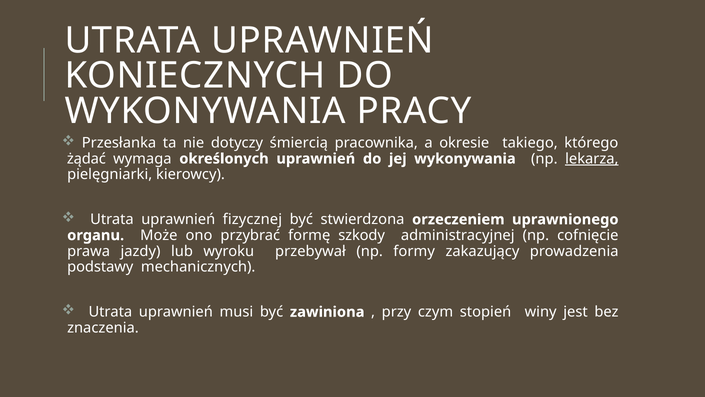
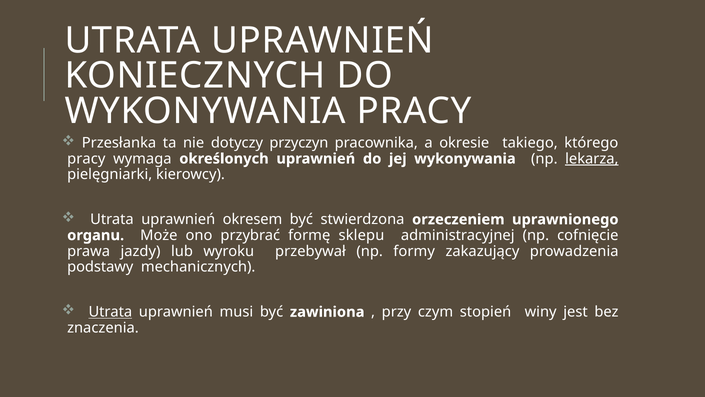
śmiercią: śmiercią -> przyczyn
żądać at (86, 159): żądać -> pracy
fizycznej: fizycznej -> okresem
szkody: szkody -> sklepu
Utrata at (110, 312) underline: none -> present
